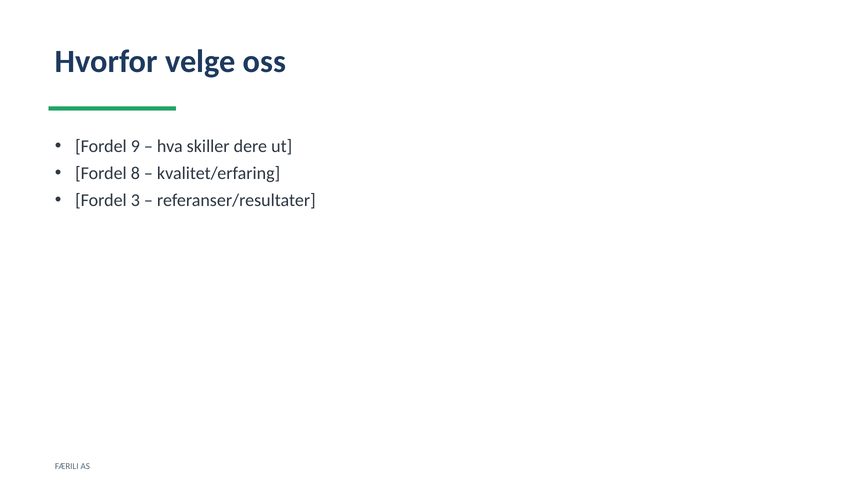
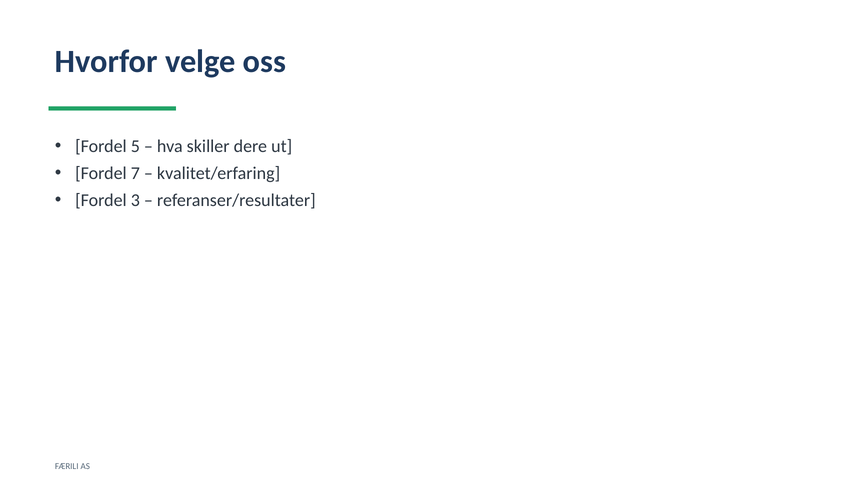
9: 9 -> 5
8: 8 -> 7
